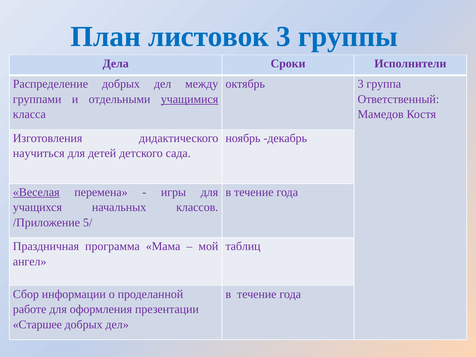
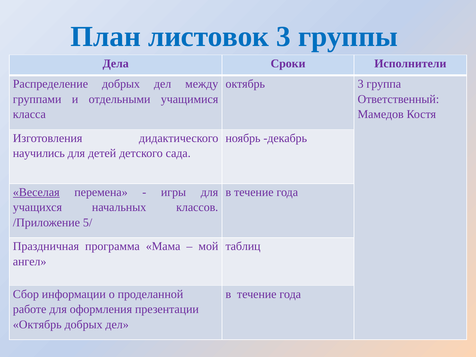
учащимися underline: present -> none
научиться: научиться -> научились
Старшее at (37, 324): Старшее -> Октябрь
